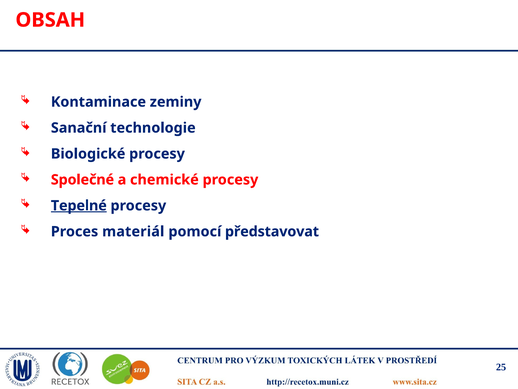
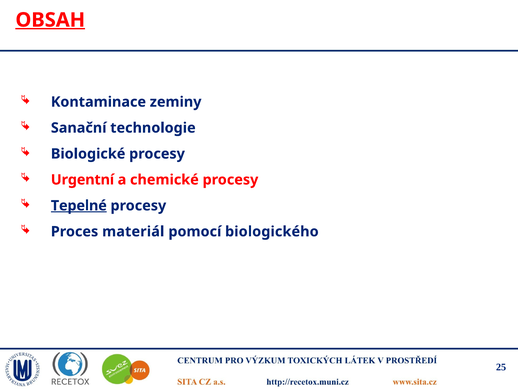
OBSAH underline: none -> present
Společné: Společné -> Urgentní
představovat: představovat -> biologického
